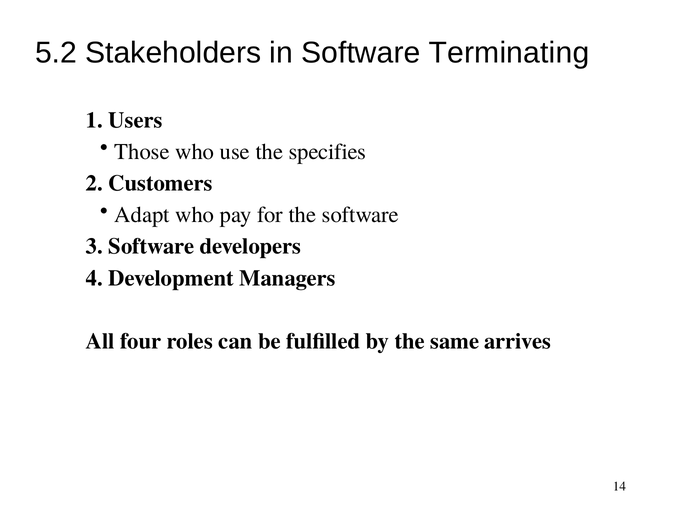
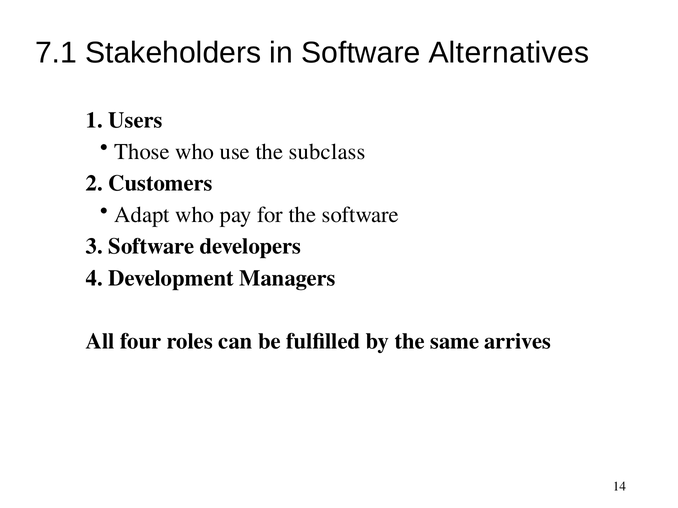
5.2: 5.2 -> 7.1
Terminating: Terminating -> Alternatives
specifies: specifies -> subclass
